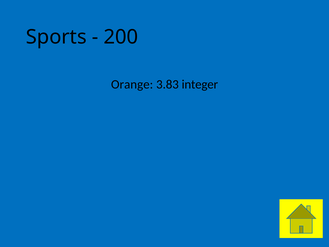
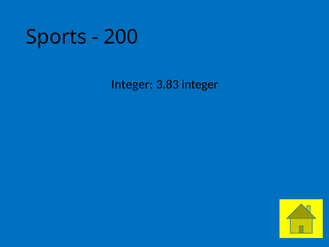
Orange at (132, 84): Orange -> Integer
